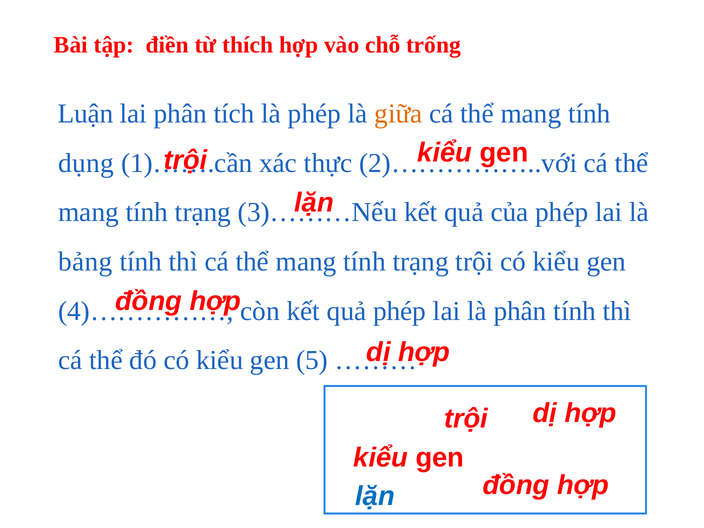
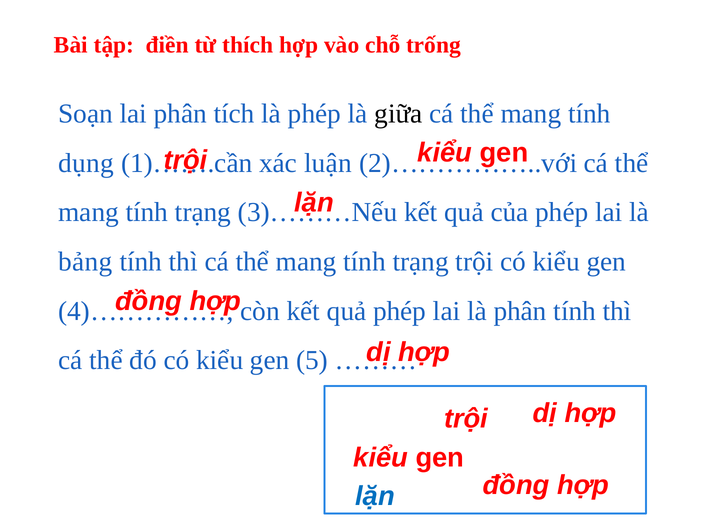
Luận: Luận -> Soạn
giữa colour: orange -> black
thực: thực -> luận
